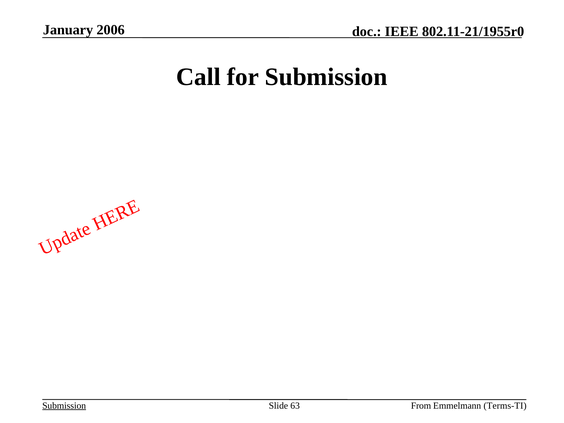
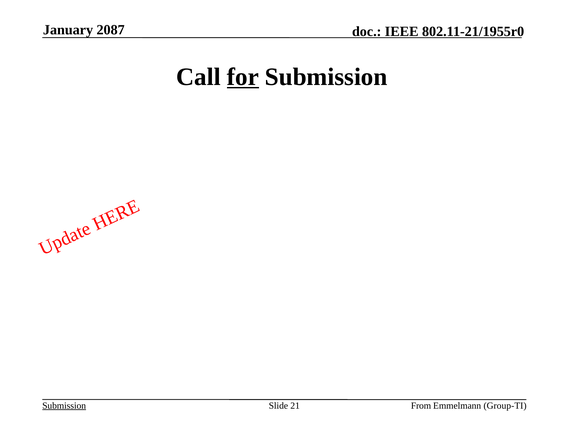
2006: 2006 -> 2087
for underline: none -> present
63: 63 -> 21
Terms-TI: Terms-TI -> Group-TI
